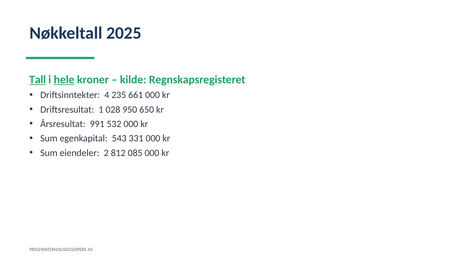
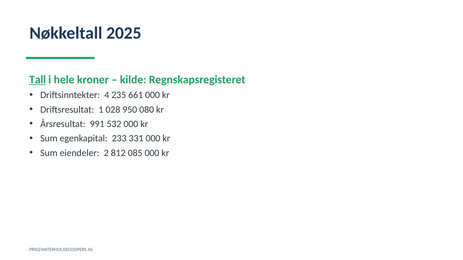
hele underline: present -> none
650: 650 -> 080
543: 543 -> 233
